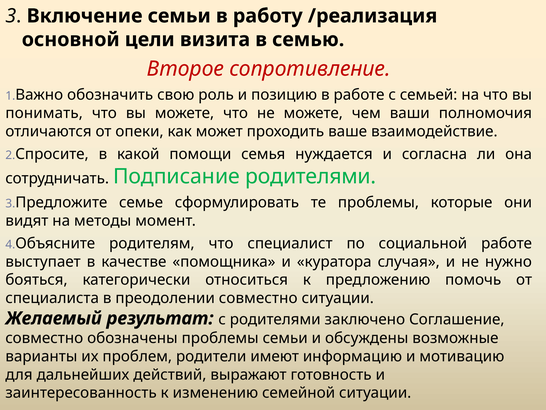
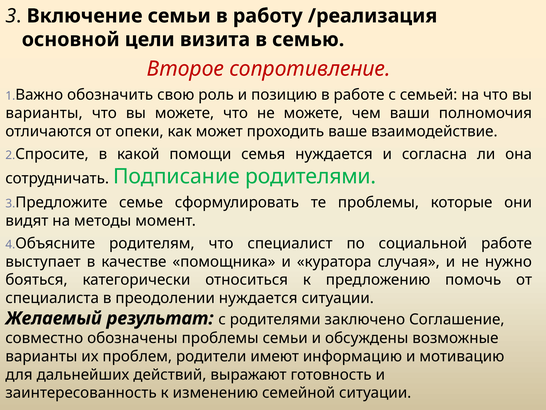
понимать at (44, 113): понимать -> варианты
преодолении совместно: совместно -> нуждается
